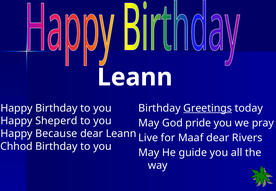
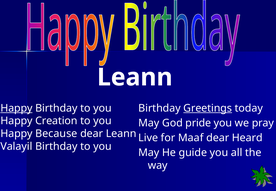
Happy at (16, 108) underline: none -> present
Sheperd: Sheperd -> Creation
Rivers: Rivers -> Heard
Chhod: Chhod -> Valayil
